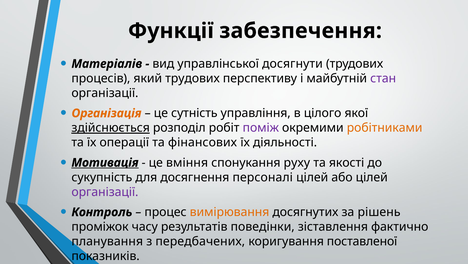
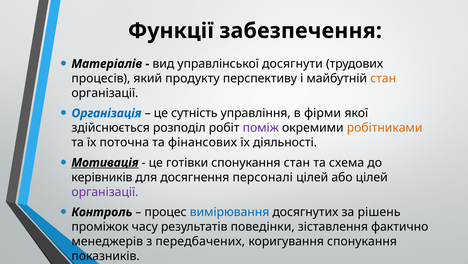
який трудових: трудових -> продукту
стан at (383, 78) colour: purple -> orange
Організація colour: orange -> blue
цілого: цілого -> фірми
здійснюється underline: present -> none
операції: операції -> поточна
вміння: вміння -> готівки
спонукання руху: руху -> стан
якості: якості -> схема
сукупність: сукупність -> керівників
вимірювання colour: orange -> blue
планування: планування -> менеджерів
коригування поставленої: поставленої -> спонукання
